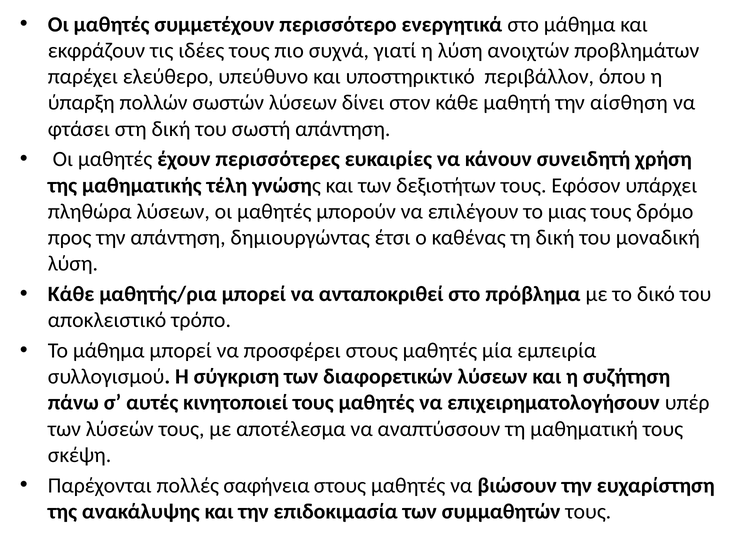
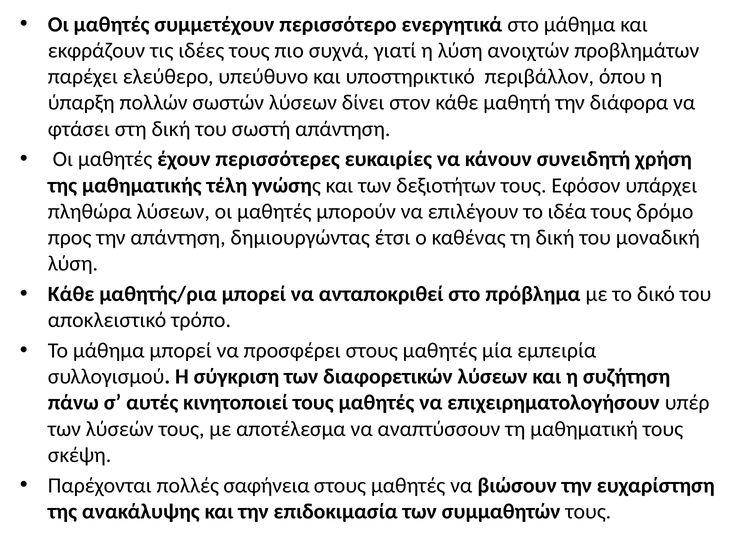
αίσθηση: αίσθηση -> διάφορα
μιας: μιας -> ιδέα
